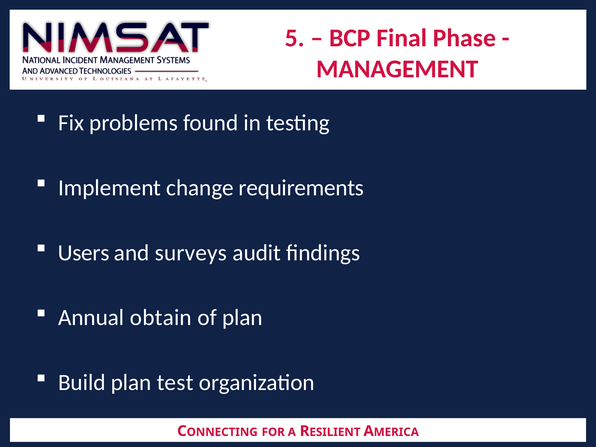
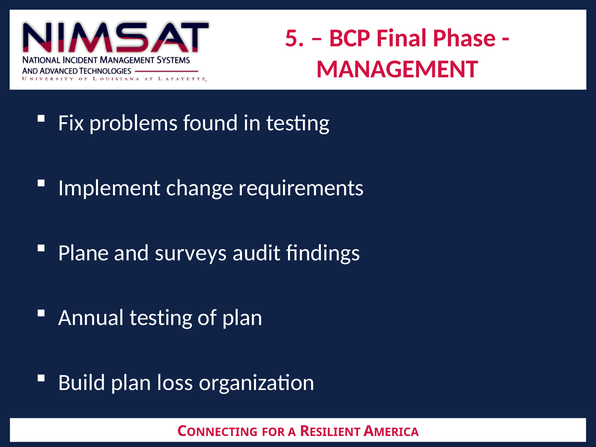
Users: Users -> Plane
Annual obtain: obtain -> testing
test: test -> loss
